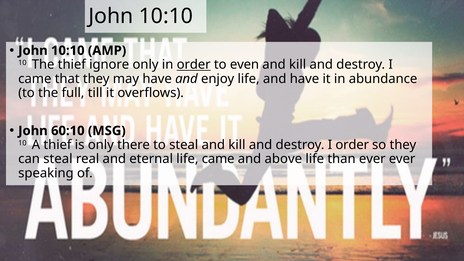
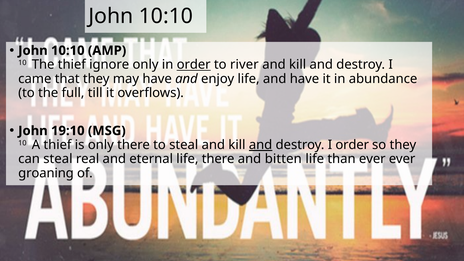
even: even -> river
60:10: 60:10 -> 19:10
and at (261, 145) underline: none -> present
life came: came -> there
above: above -> bitten
speaking: speaking -> groaning
